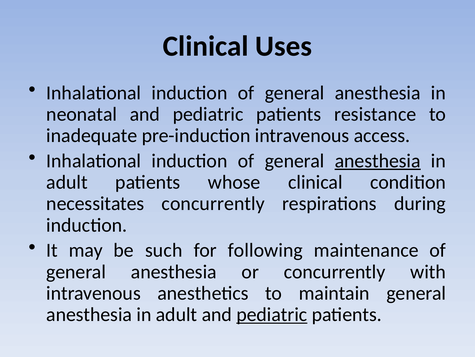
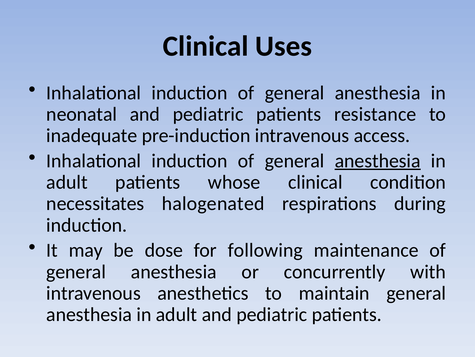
necessitates concurrently: concurrently -> halogenated
such: such -> dose
pediatric at (272, 314) underline: present -> none
